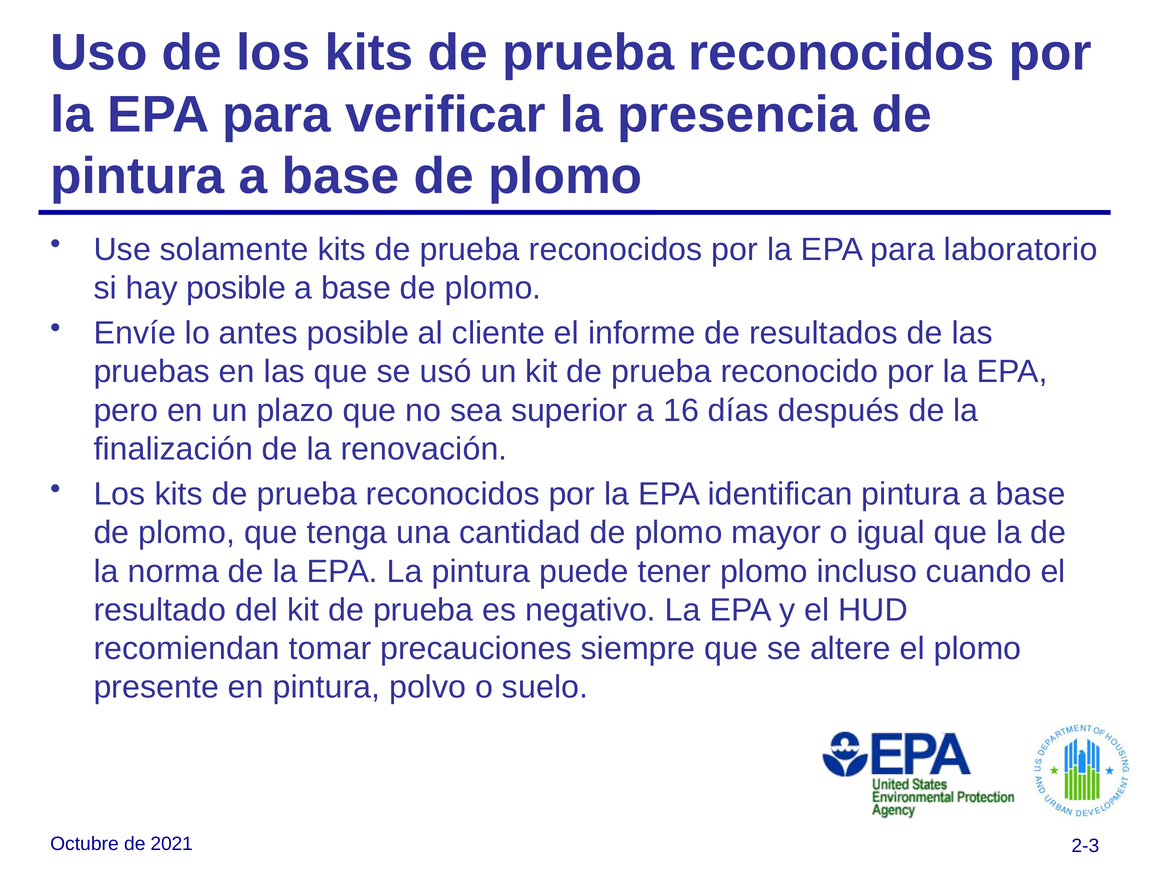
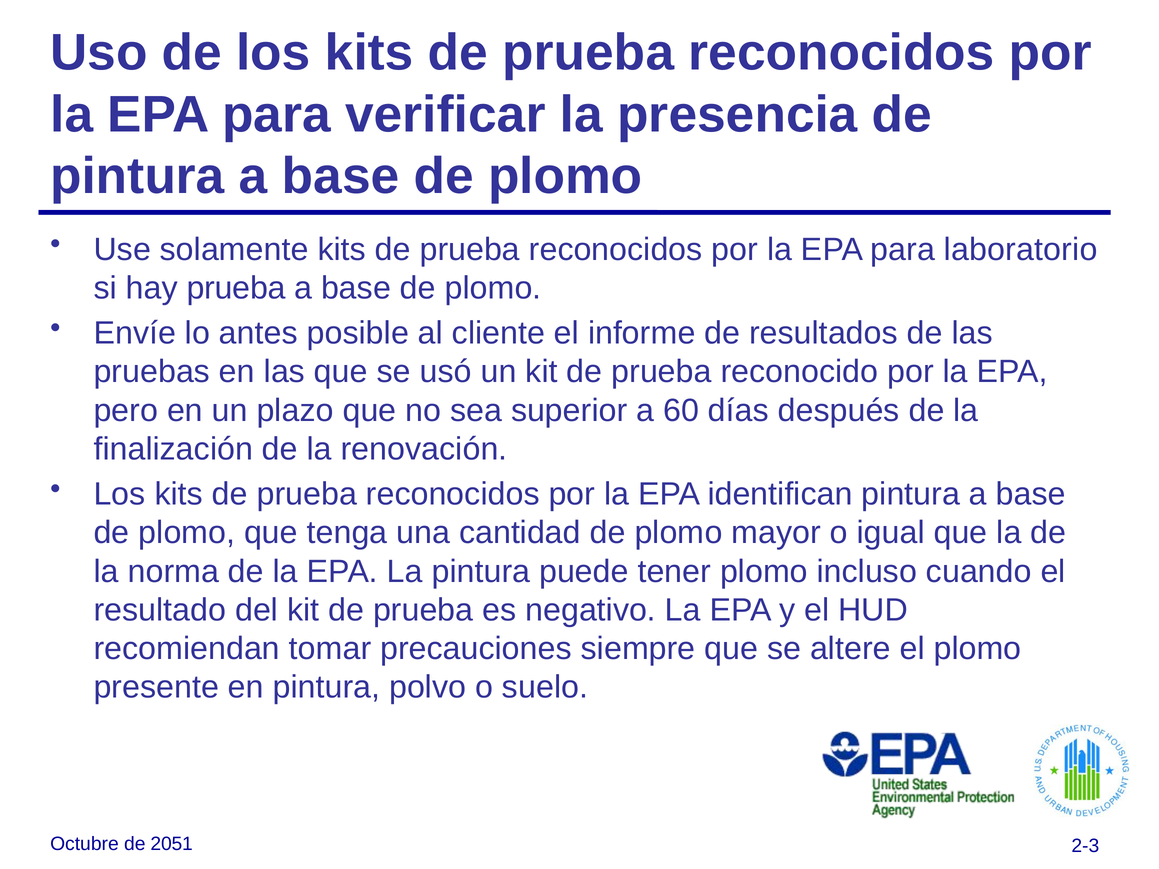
hay posible: posible -> prueba
16: 16 -> 60
2021: 2021 -> 2051
